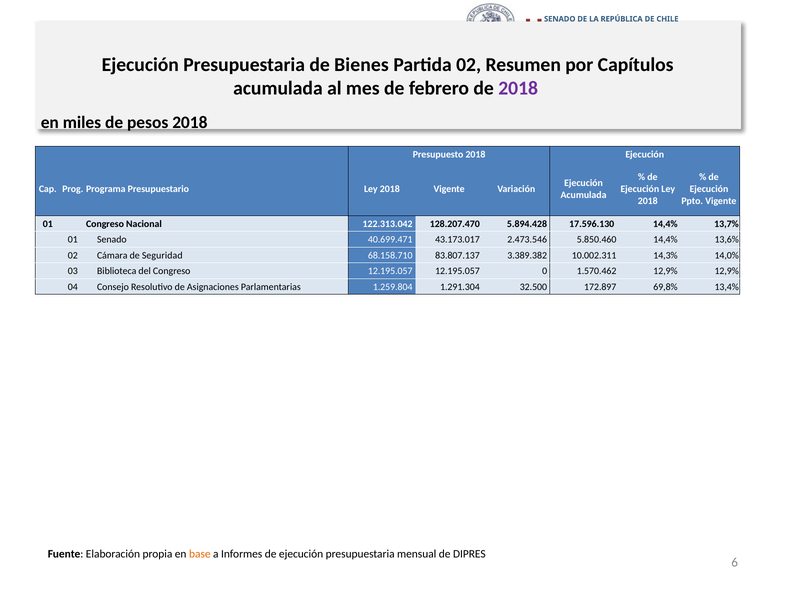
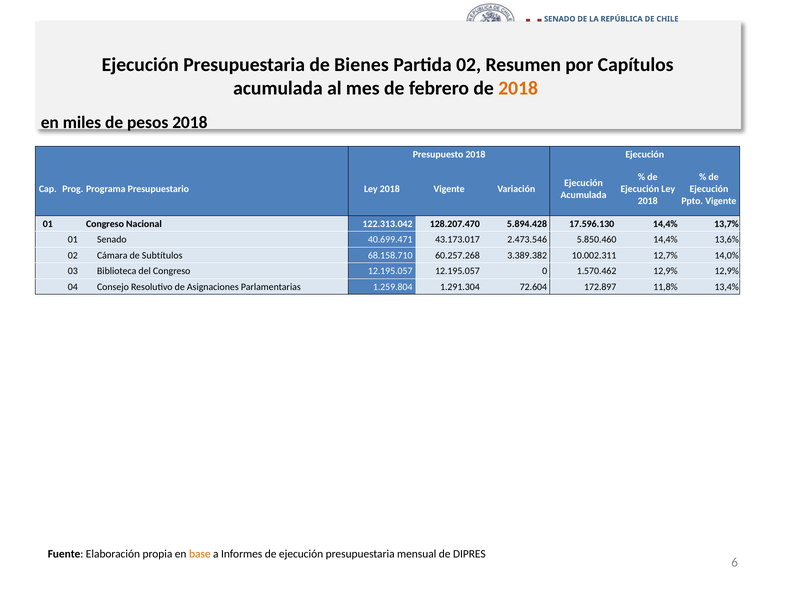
2018 at (518, 88) colour: purple -> orange
Seguridad: Seguridad -> Subtítulos
83.807.137: 83.807.137 -> 60.257.268
14,3%: 14,3% -> 12,7%
32.500: 32.500 -> 72.604
69,8%: 69,8% -> 11,8%
